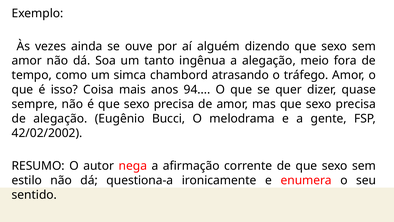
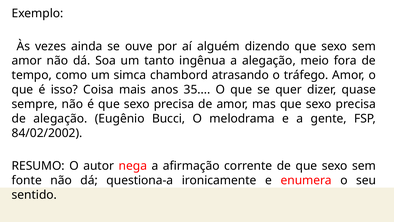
94: 94 -> 35
42/02/2002: 42/02/2002 -> 84/02/2002
estilo: estilo -> fonte
